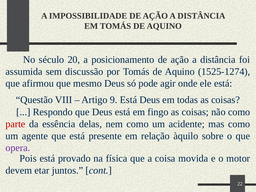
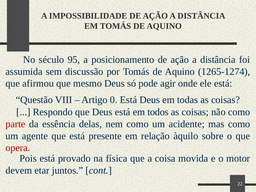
20: 20 -> 95
1525-1274: 1525-1274 -> 1265-1274
9: 9 -> 0
fingo: fingo -> todos
opera colour: purple -> red
